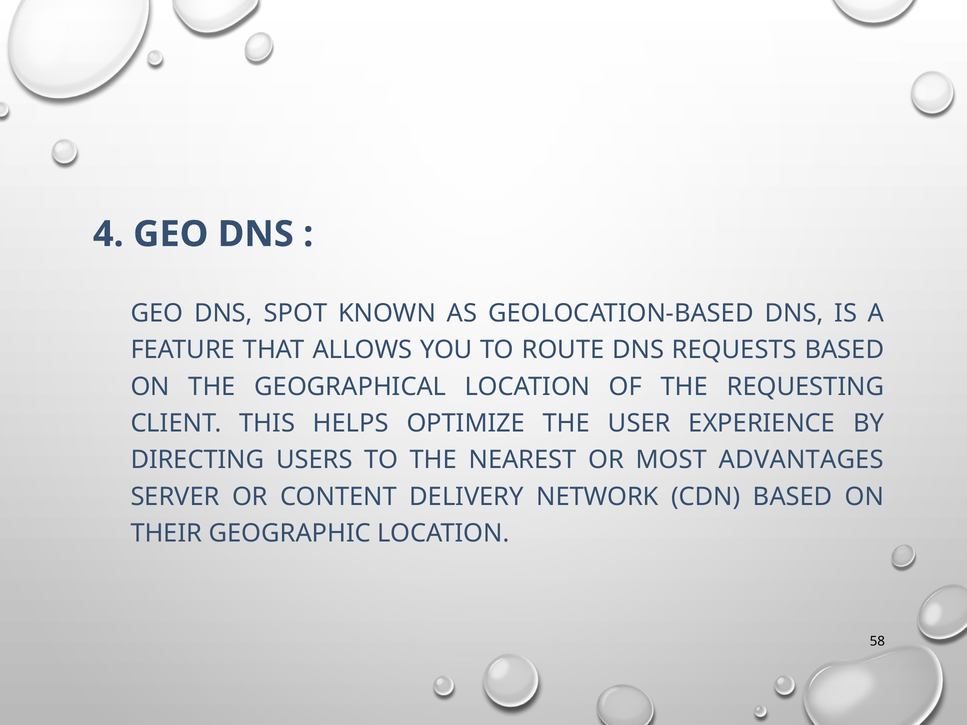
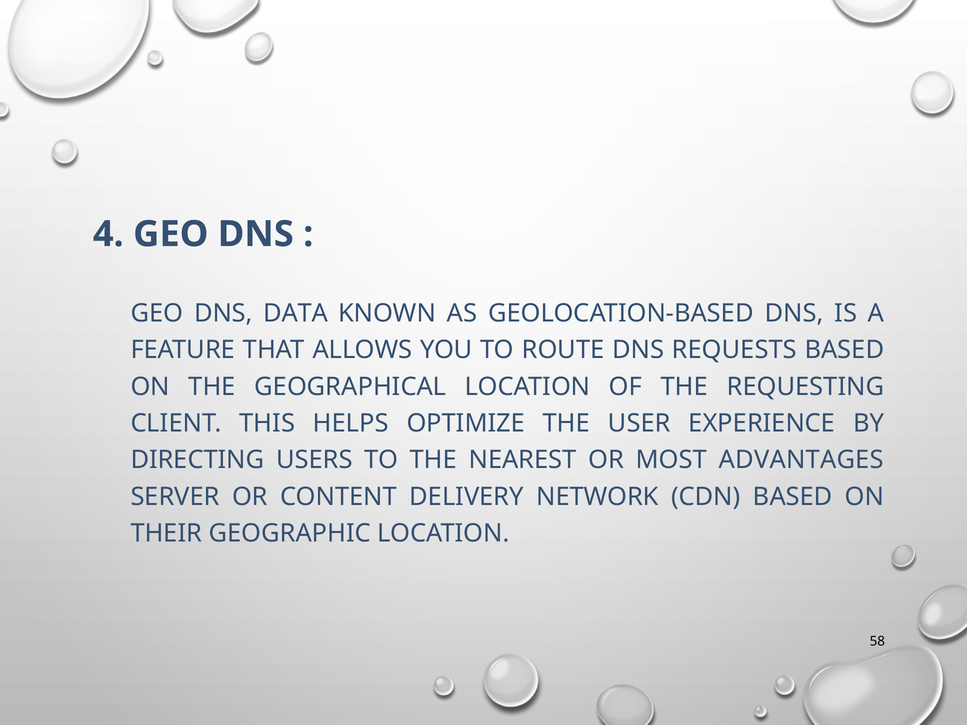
SPOT: SPOT -> DATA
